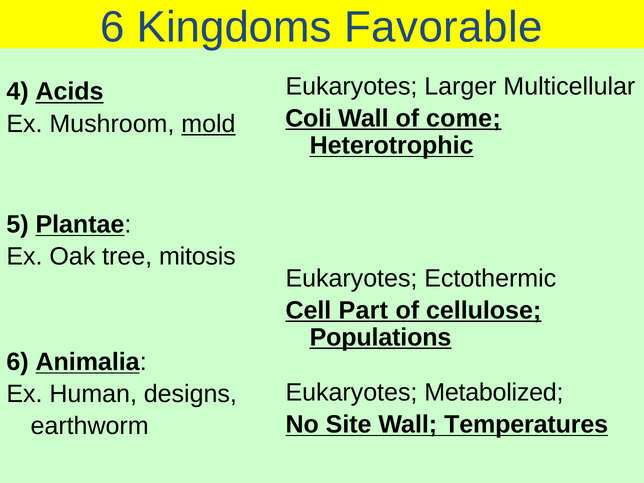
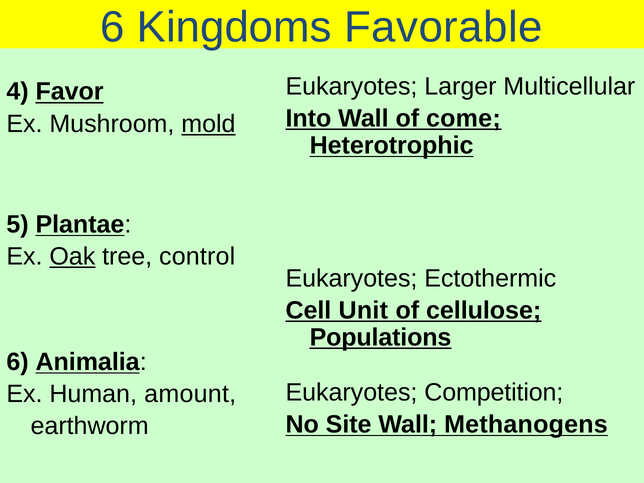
Acids: Acids -> Favor
Coli: Coli -> Into
Oak underline: none -> present
mitosis: mitosis -> control
Part: Part -> Unit
Metabolized: Metabolized -> Competition
designs: designs -> amount
Temperatures: Temperatures -> Methanogens
